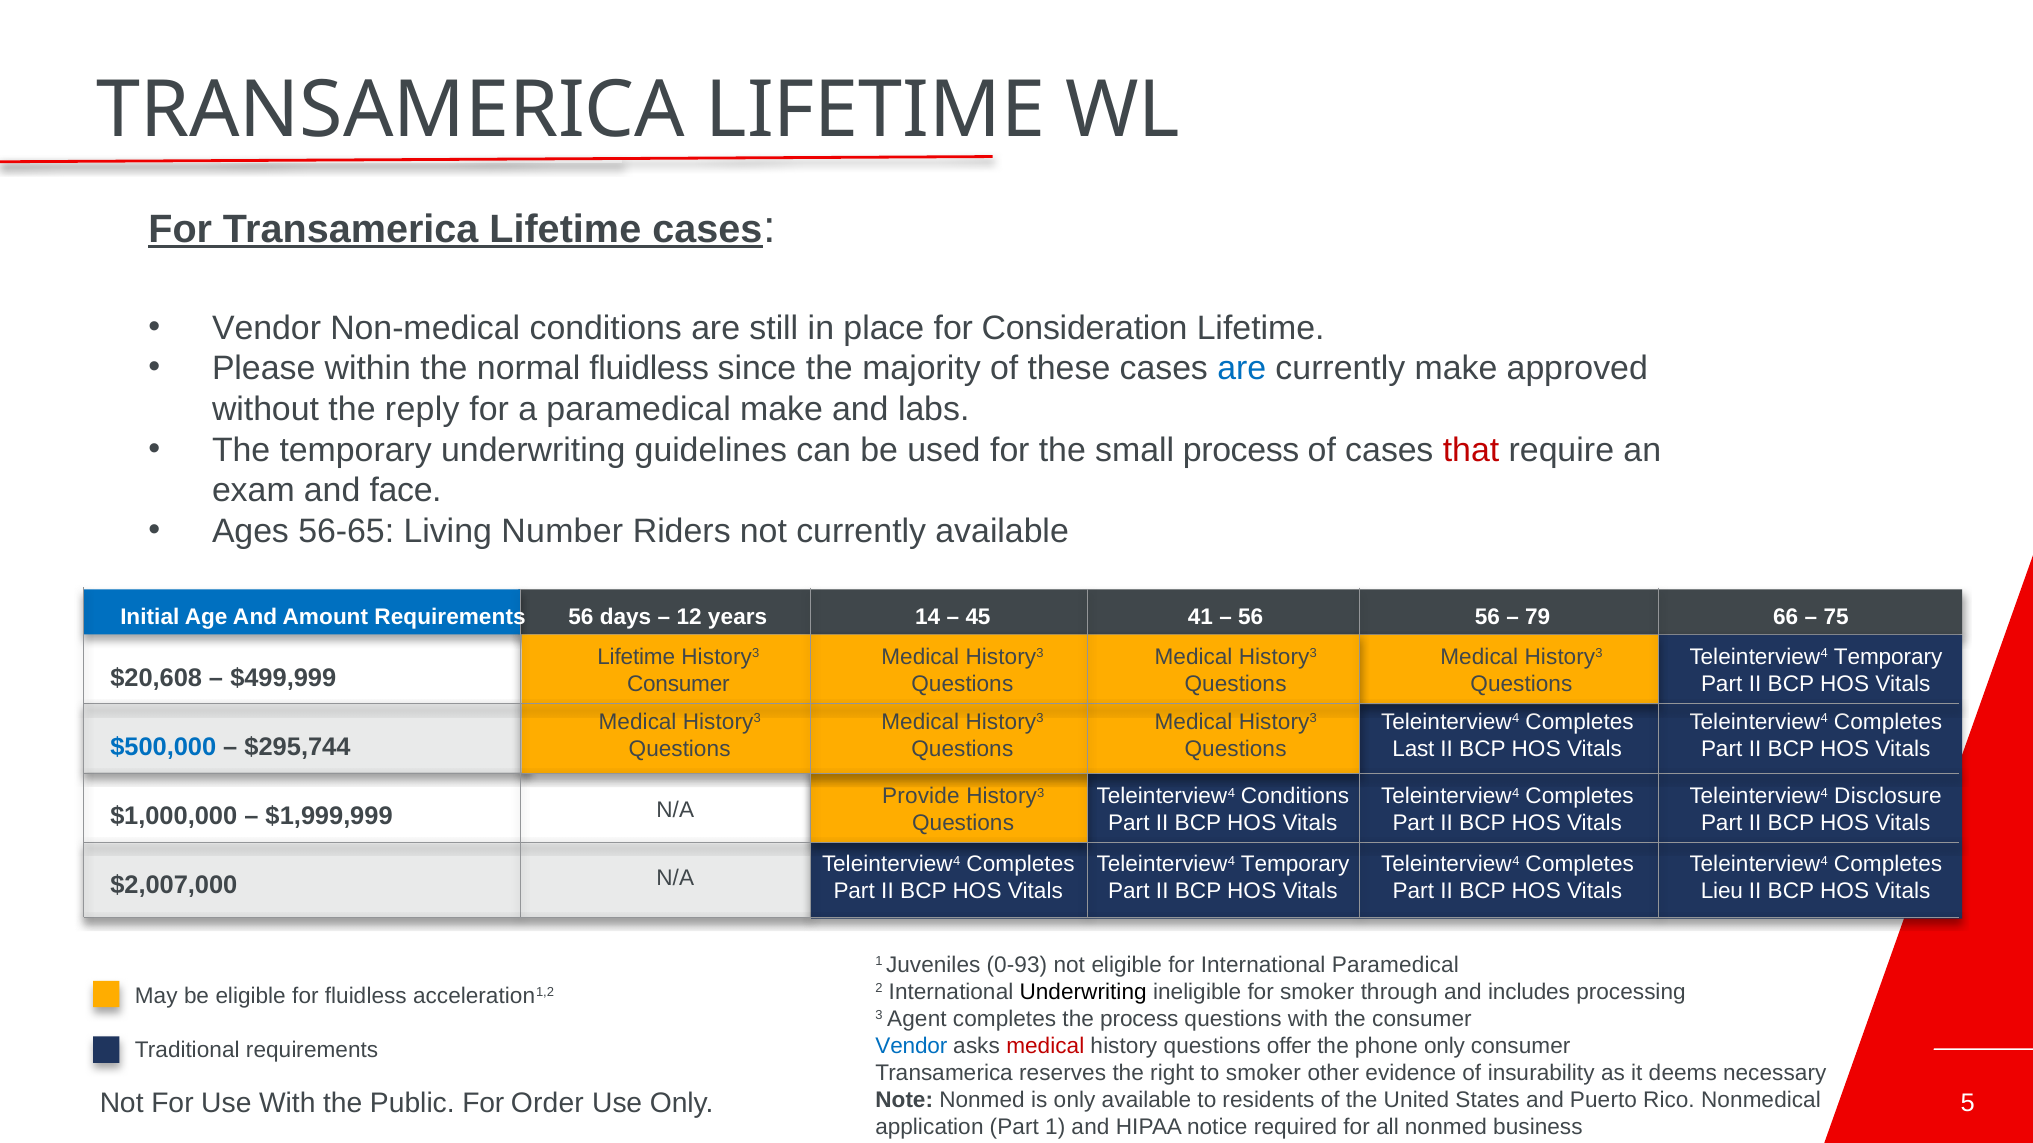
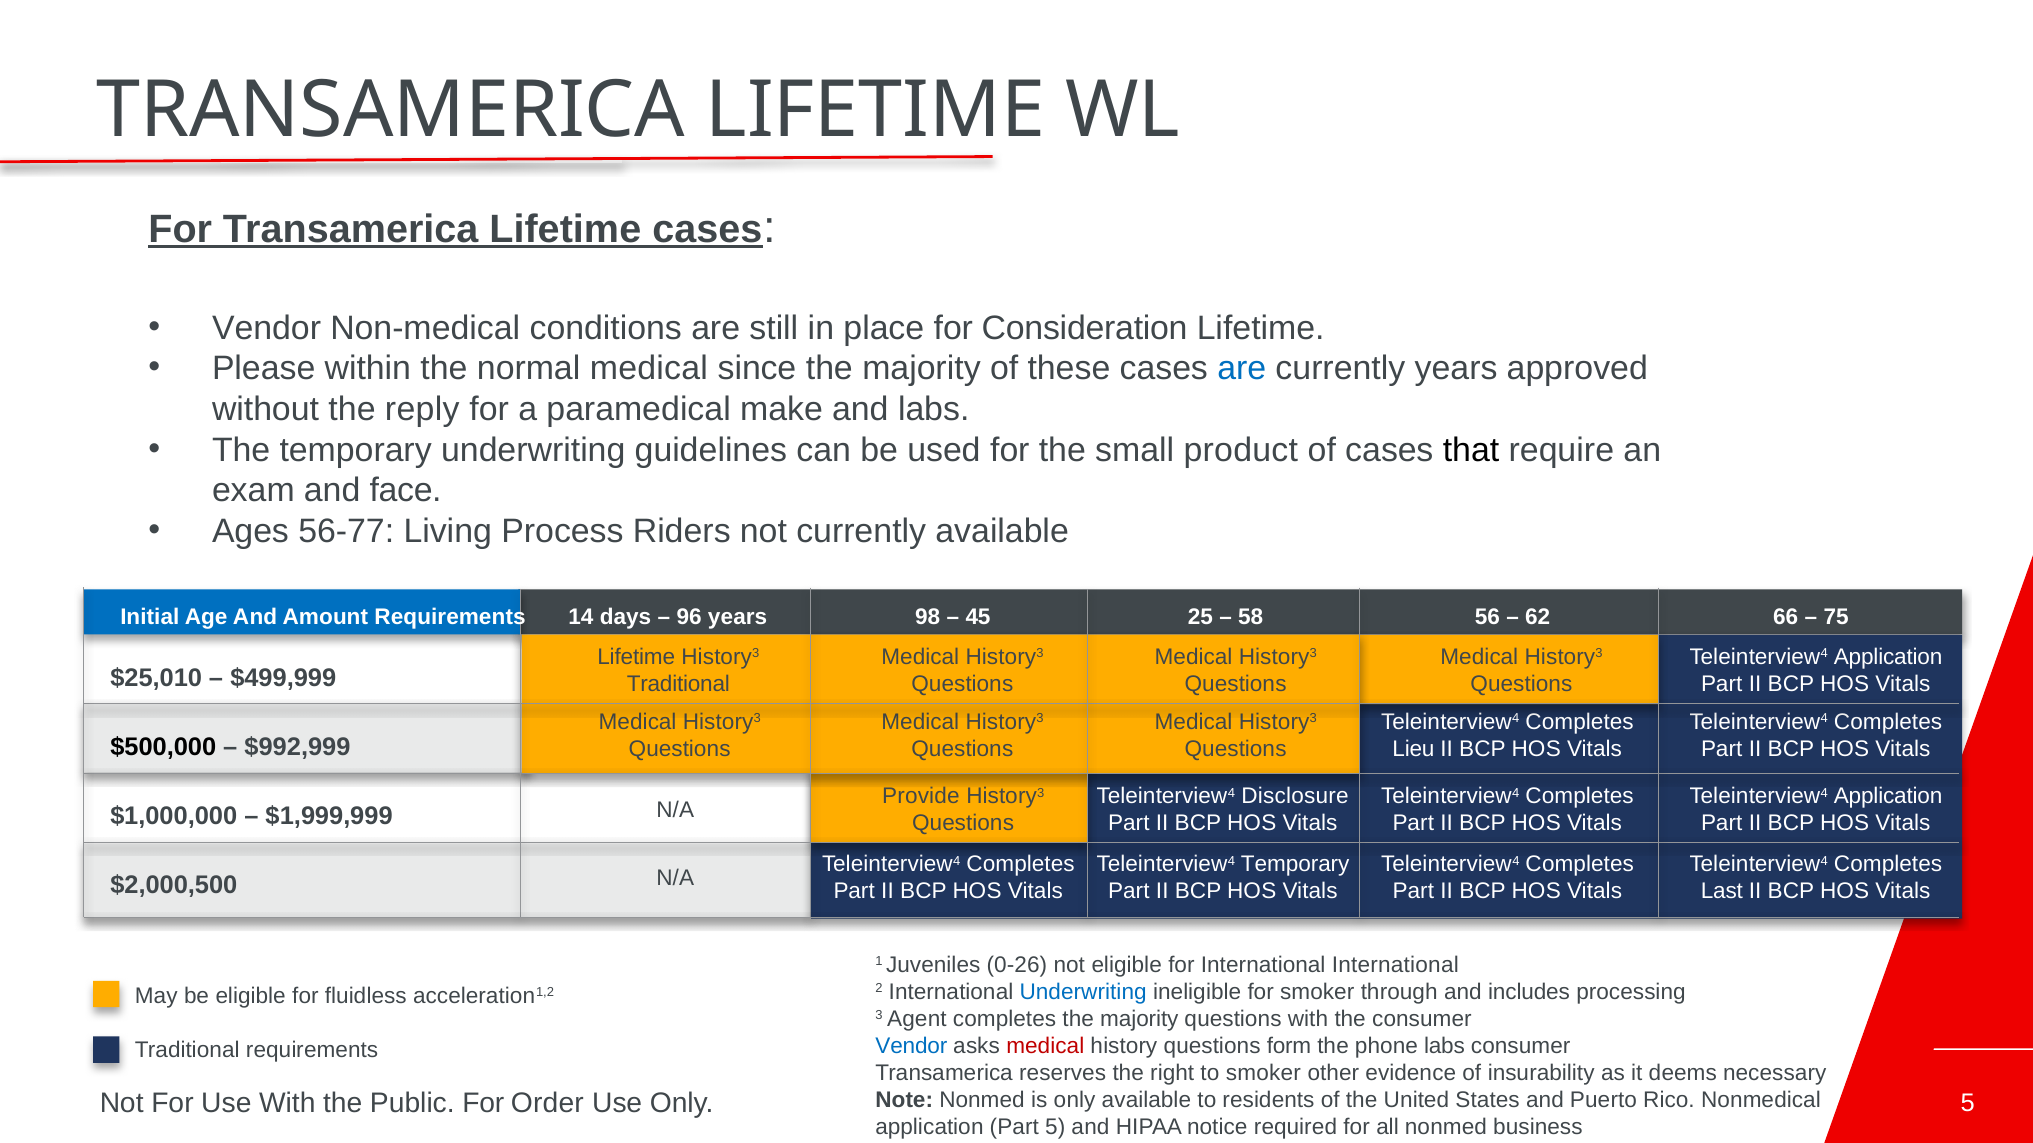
normal fluidless: fluidless -> medical
currently make: make -> years
small process: process -> product
that colour: red -> black
56-65: 56-65 -> 56-77
Number: Number -> Process
Requirements 56: 56 -> 14
12: 12 -> 96
14: 14 -> 98
41: 41 -> 25
56 at (1251, 618): 56 -> 58
79: 79 -> 62
Temporary at (1888, 658): Temporary -> Application
$20,608: $20,608 -> $25,010
Consumer at (678, 685): Consumer -> Traditional
$500,000 colour: blue -> black
$295,744: $295,744 -> $992,999
Last: Last -> Lieu
Teleinterview4 Conditions: Conditions -> Disclosure
Disclosure at (1888, 797): Disclosure -> Application
$2,007,000: $2,007,000 -> $2,000,500
Lieu: Lieu -> Last
0-93: 0-93 -> 0-26
International Paramedical: Paramedical -> International
Underwriting at (1083, 992) colour: black -> blue
completes the process: process -> majority
offer: offer -> form
phone only: only -> labs
Part 1: 1 -> 5
